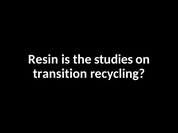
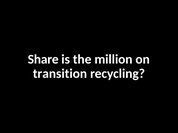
Resin: Resin -> Share
studies: studies -> million
